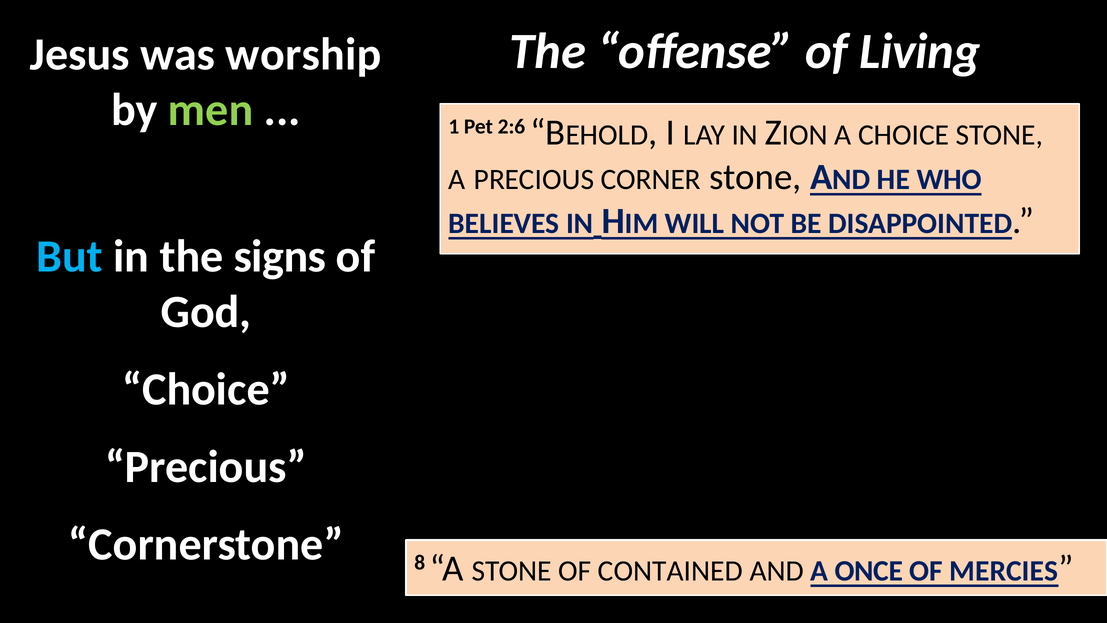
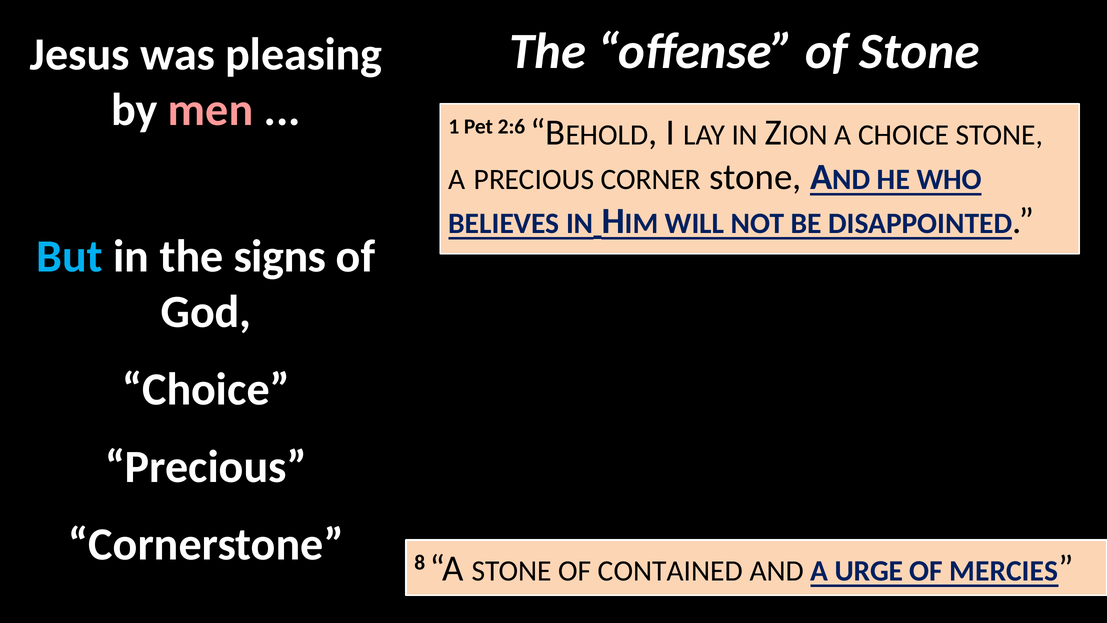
of Living: Living -> Stone
worship: worship -> pleasing
men colour: light green -> pink
ONCE: ONCE -> URGE
